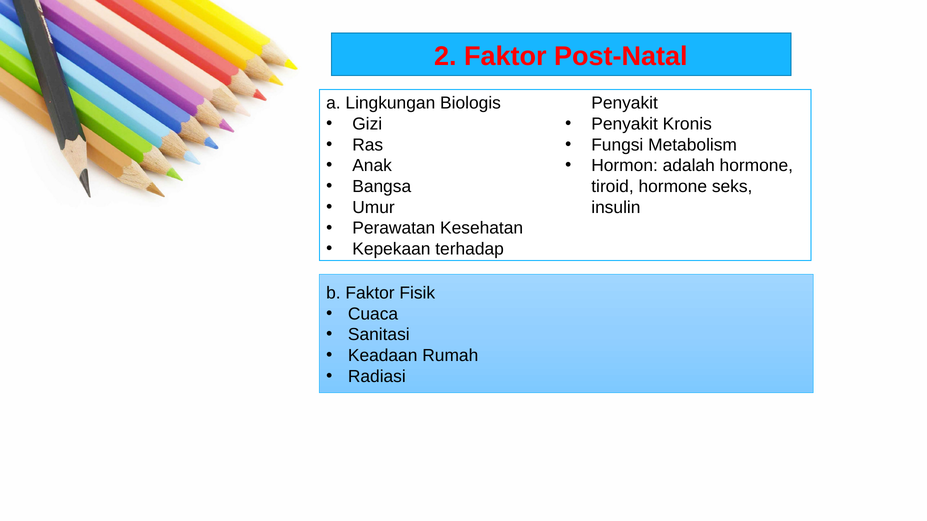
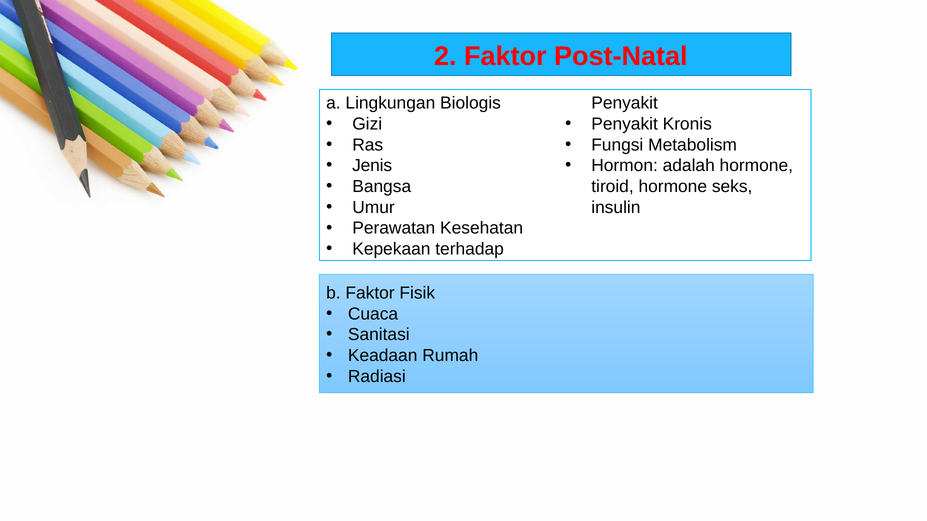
Anak: Anak -> Jenis
